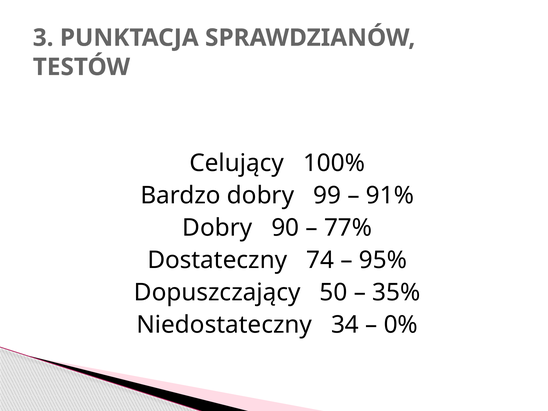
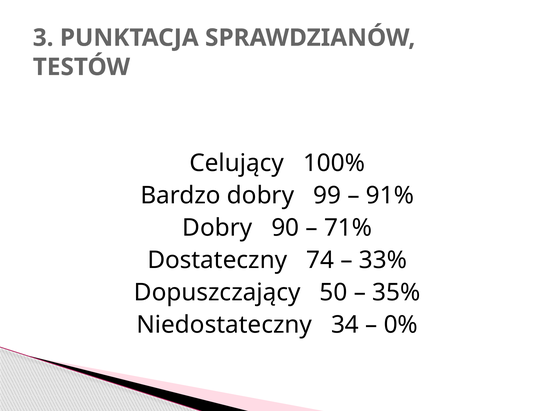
77%: 77% -> 71%
95%: 95% -> 33%
